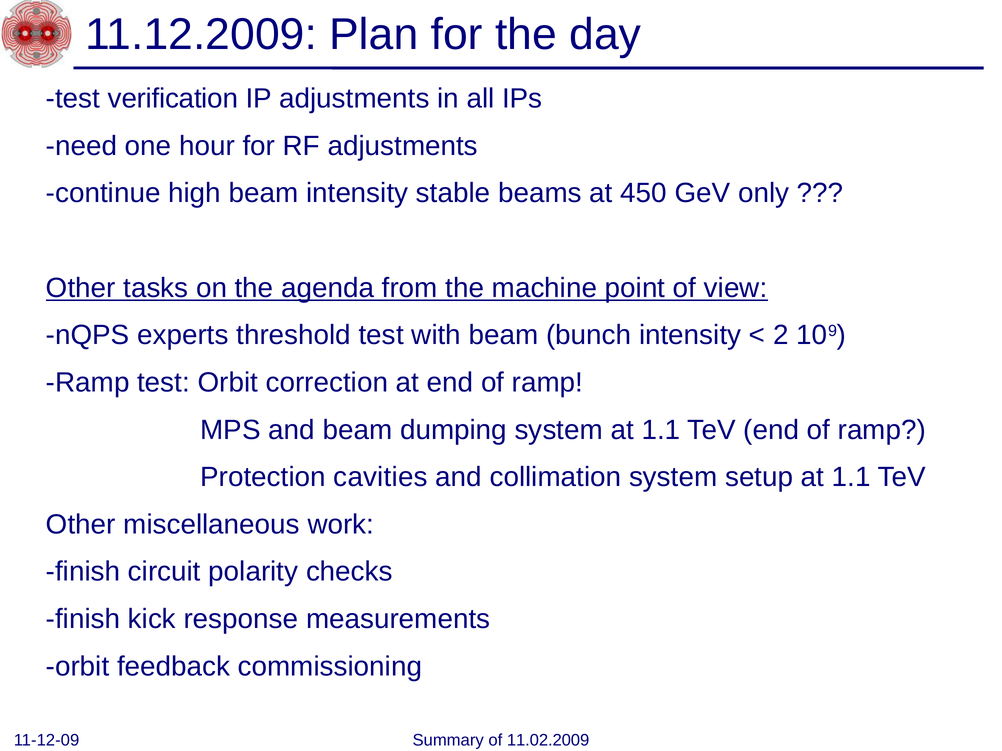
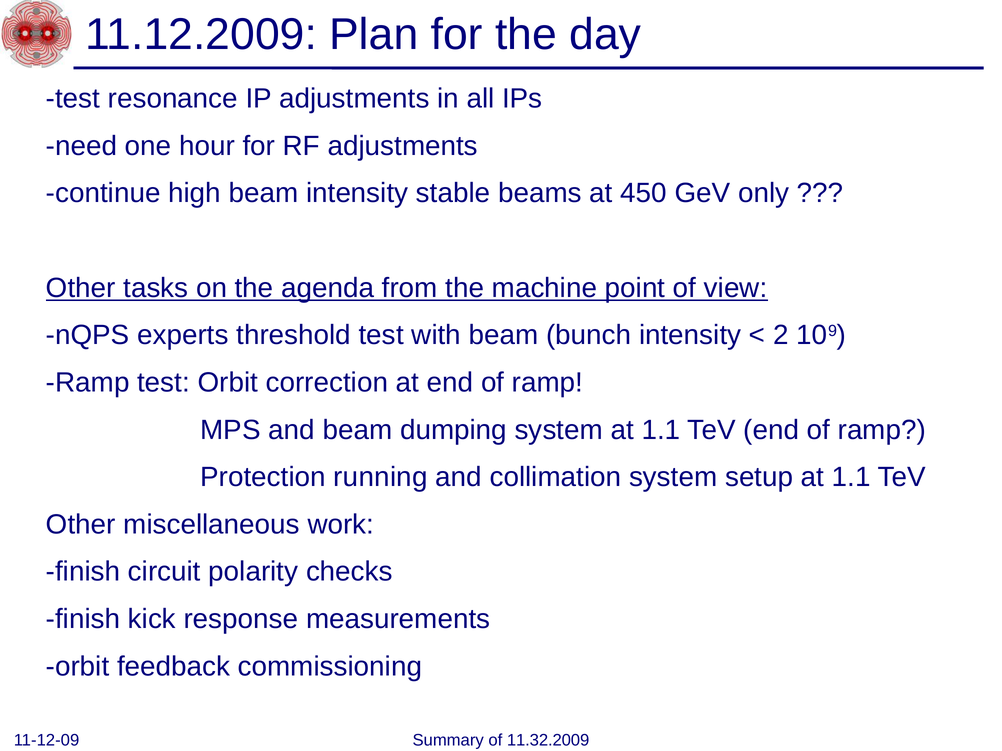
verification: verification -> resonance
cavities: cavities -> running
11.02.2009: 11.02.2009 -> 11.32.2009
